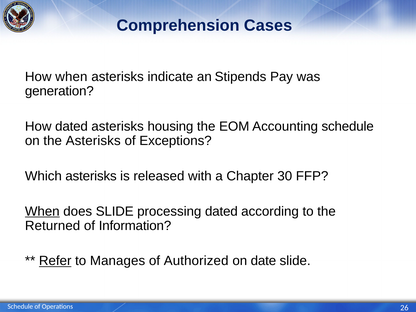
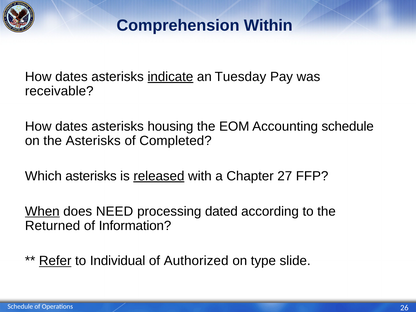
Cases: Cases -> Within
when at (71, 77): when -> dates
indicate underline: none -> present
Stipends: Stipends -> Tuesday
generation: generation -> receivable
dated at (72, 126): dated -> dates
Exceptions: Exceptions -> Completed
released underline: none -> present
30: 30 -> 27
does SLIDE: SLIDE -> NEED
Manages: Manages -> Individual
date: date -> type
